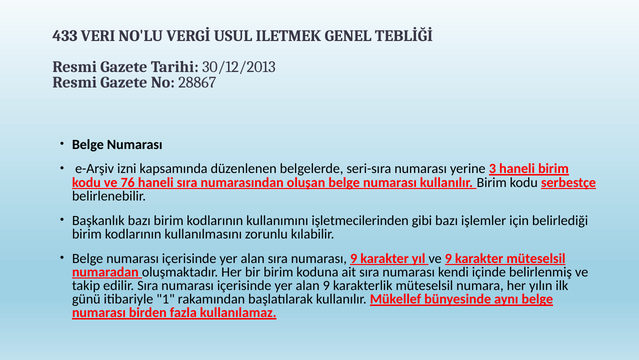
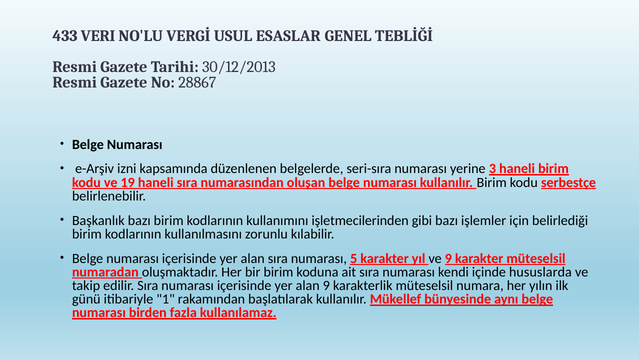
ILETMEK: ILETMEK -> ESASLAR
76: 76 -> 19
numarası 9: 9 -> 5
belirlenmiş: belirlenmiş -> hususlarda
